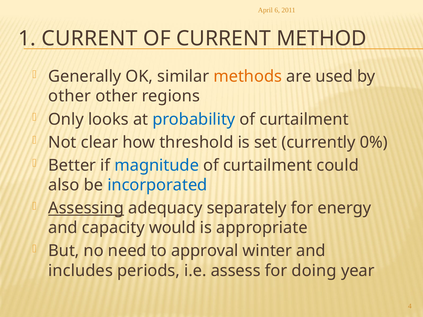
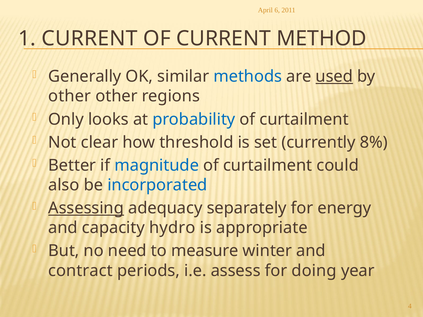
methods colour: orange -> blue
used underline: none -> present
0%: 0% -> 8%
would: would -> hydro
approval: approval -> measure
includes: includes -> contract
